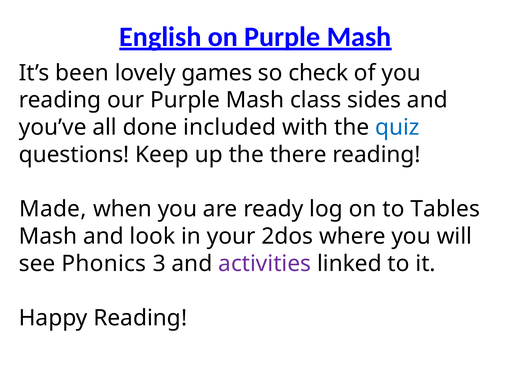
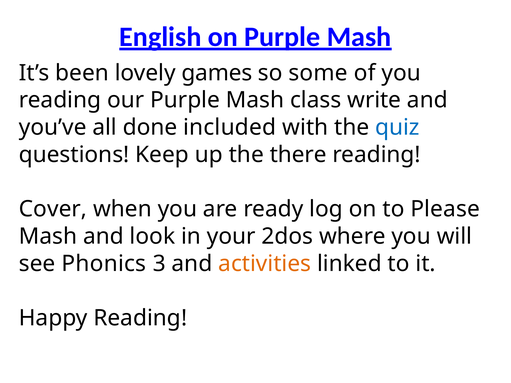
check: check -> some
sides: sides -> write
Made: Made -> Cover
Tables: Tables -> Please
activities colour: purple -> orange
